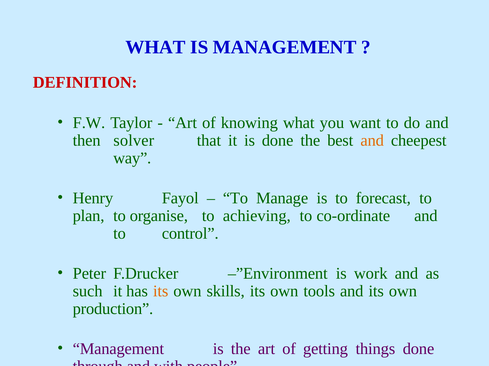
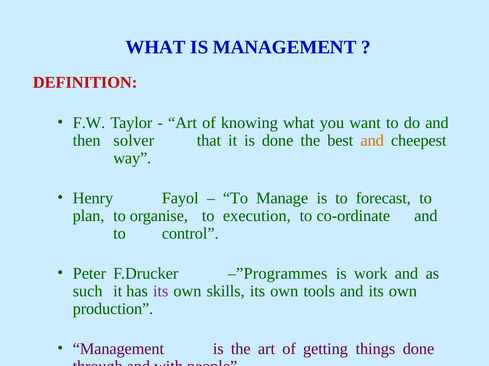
achieving: achieving -> execution
–”Environment: –”Environment -> –”Programmes
its at (161, 291) colour: orange -> purple
